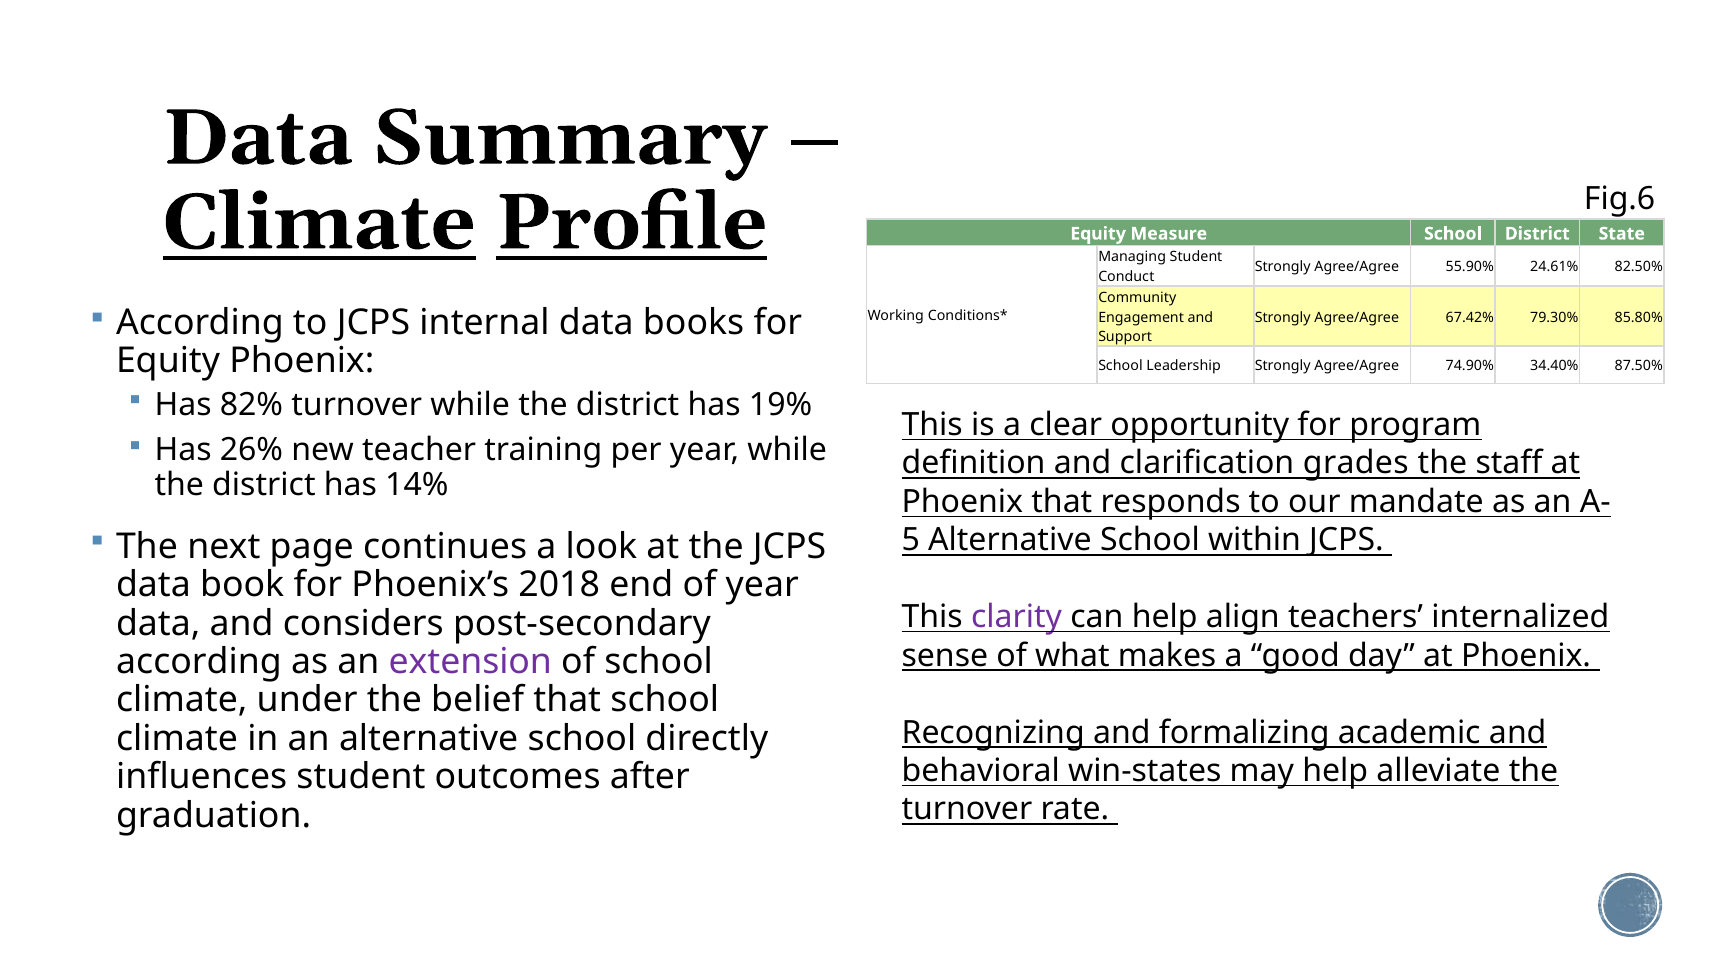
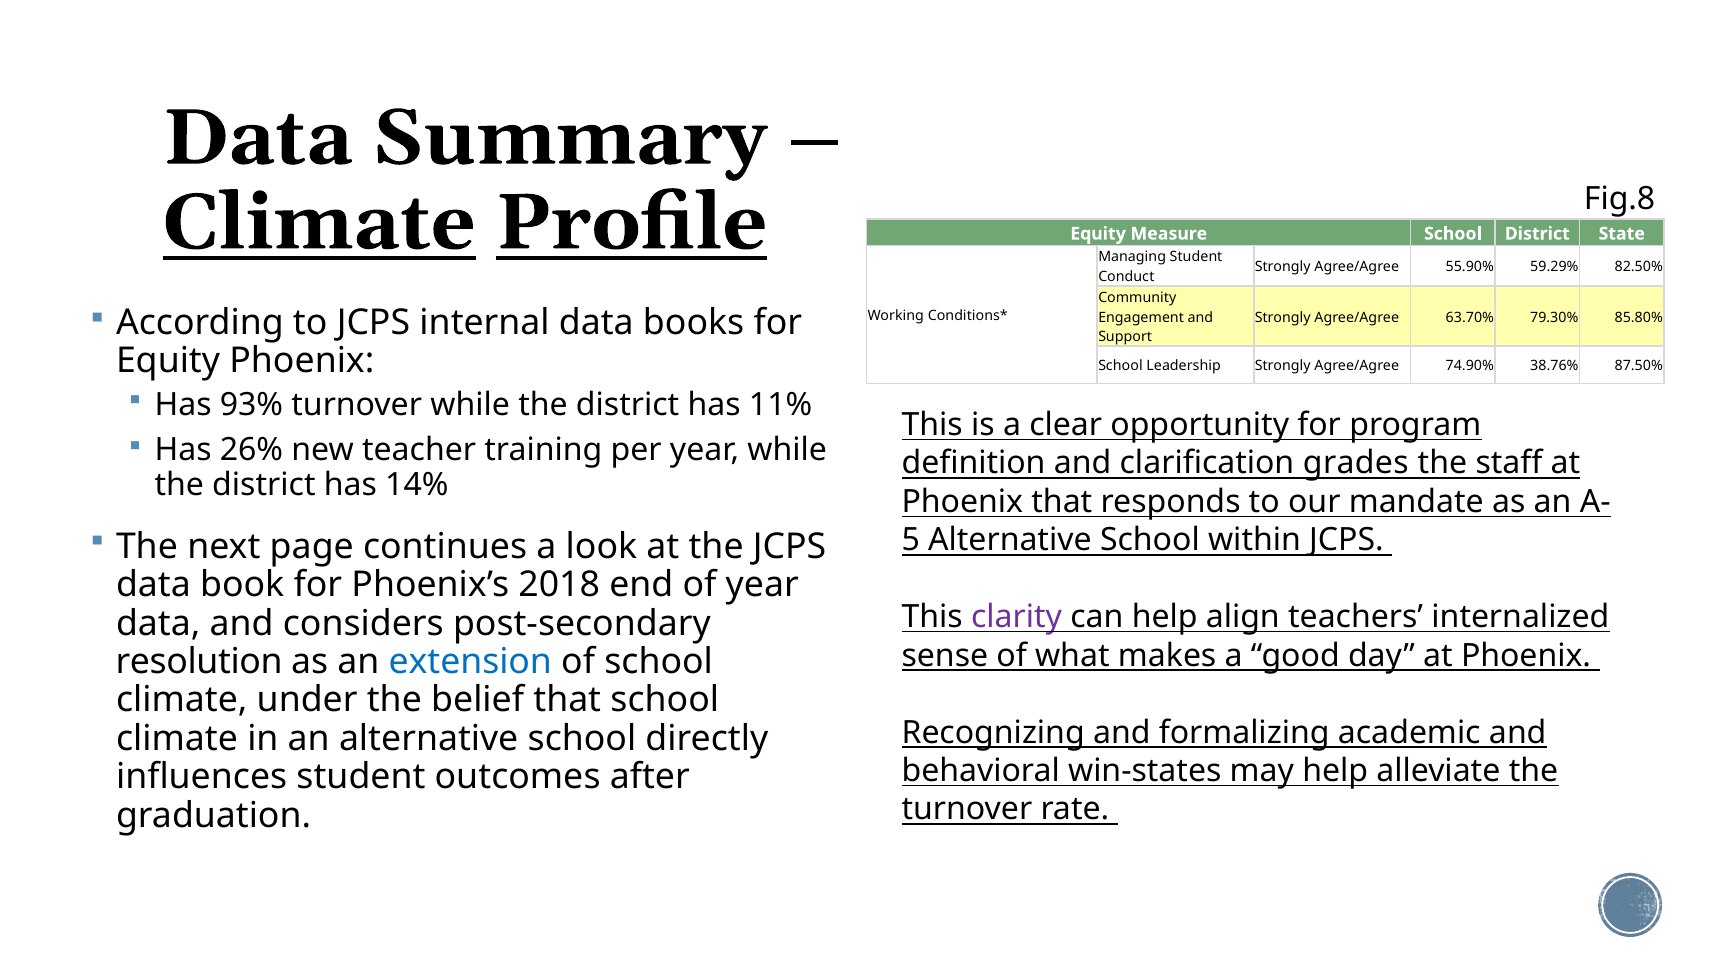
Fig.6: Fig.6 -> Fig.8
24.61%: 24.61% -> 59.29%
67.42%: 67.42% -> 63.70%
34.40%: 34.40% -> 38.76%
82%: 82% -> 93%
19%: 19% -> 11%
according at (199, 662): according -> resolution
extension colour: purple -> blue
